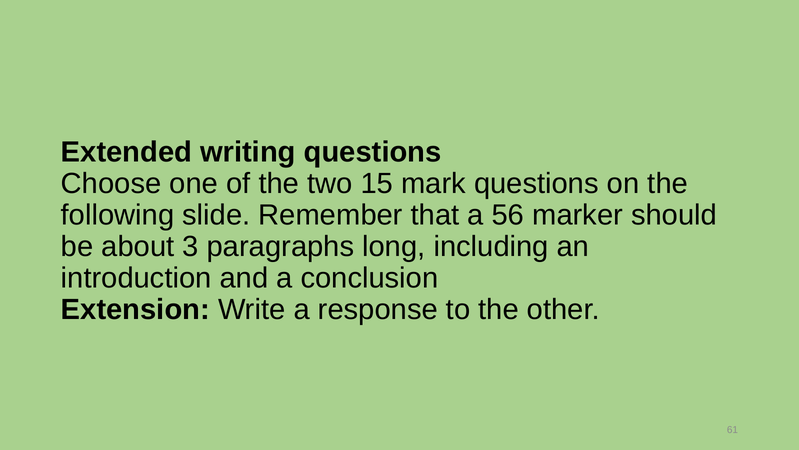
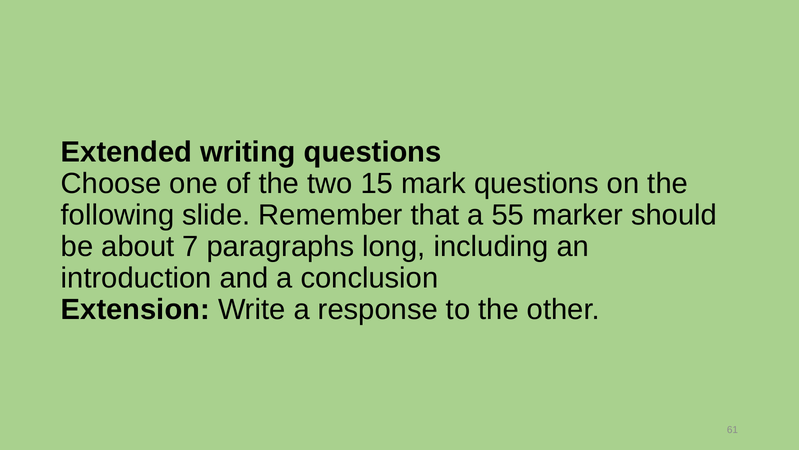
56: 56 -> 55
3: 3 -> 7
